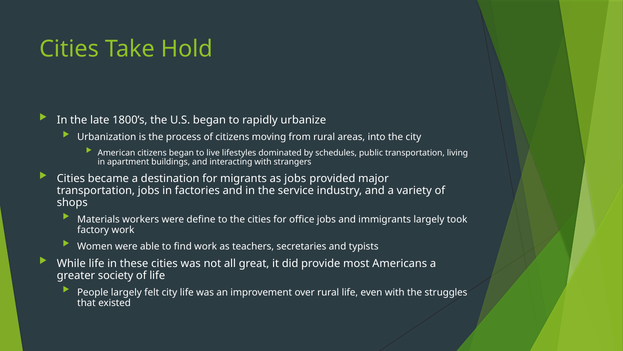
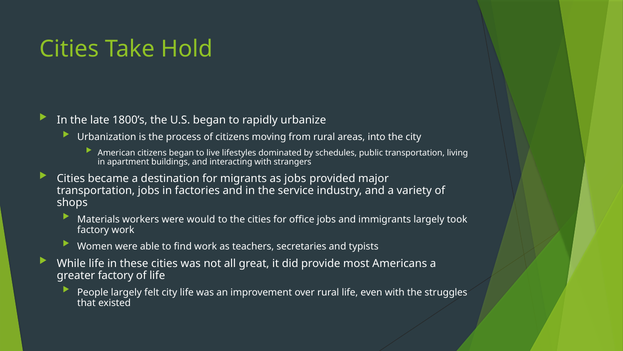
define: define -> would
greater society: society -> factory
